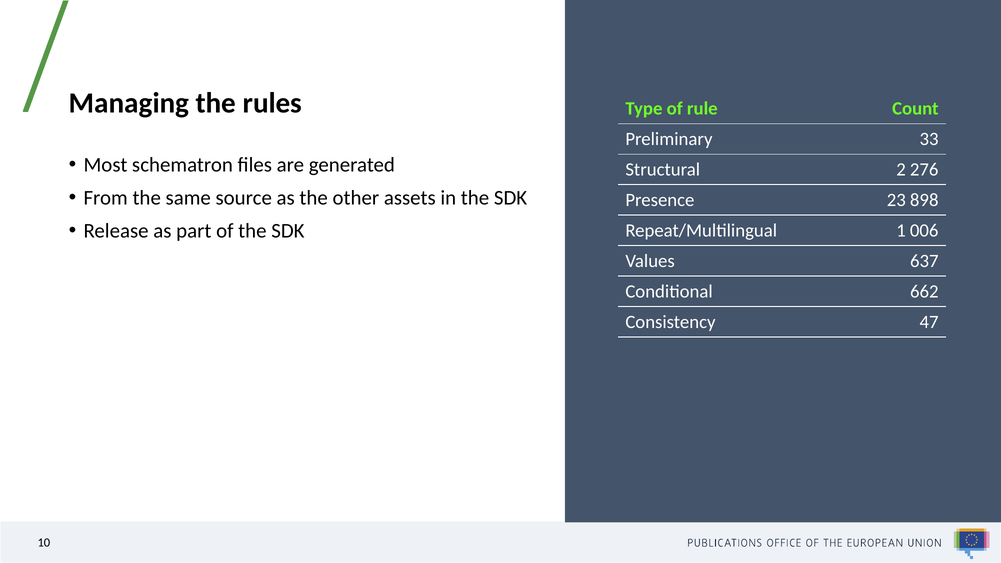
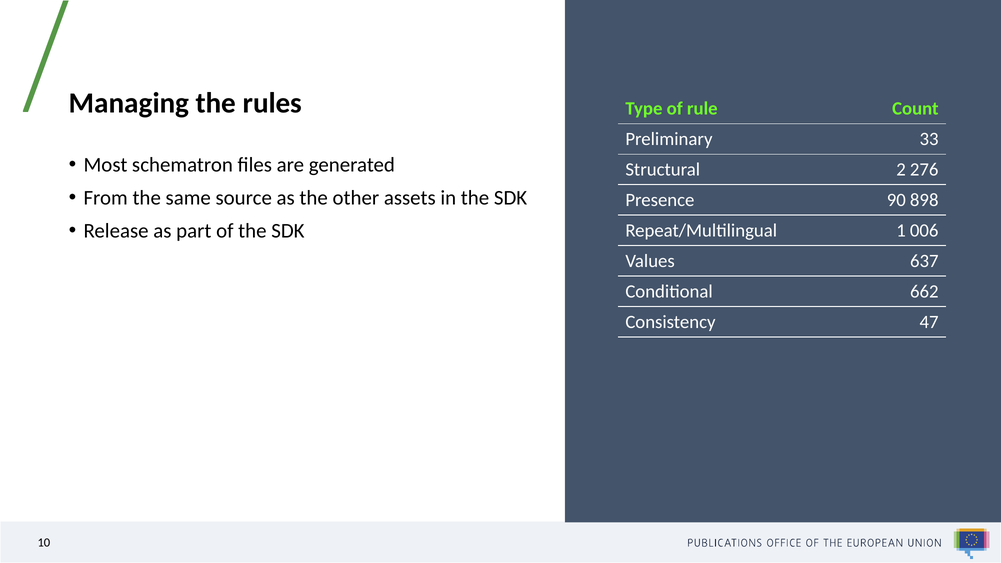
23: 23 -> 90
